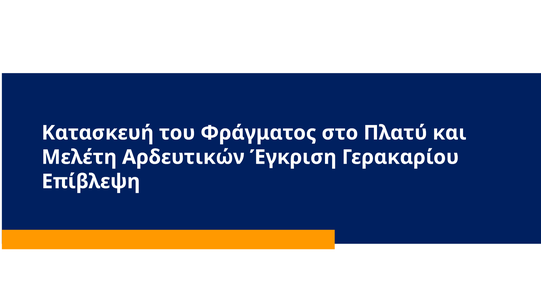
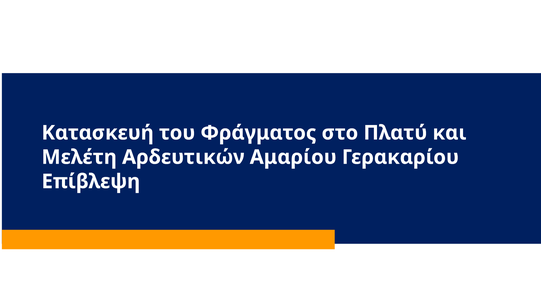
Έγκριση: Έγκριση -> Αμαρίου
